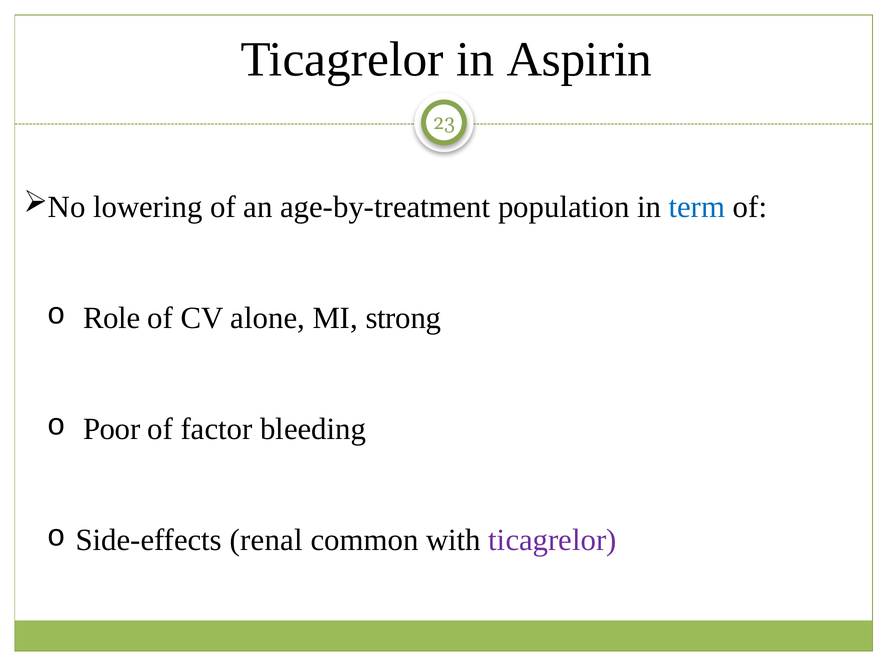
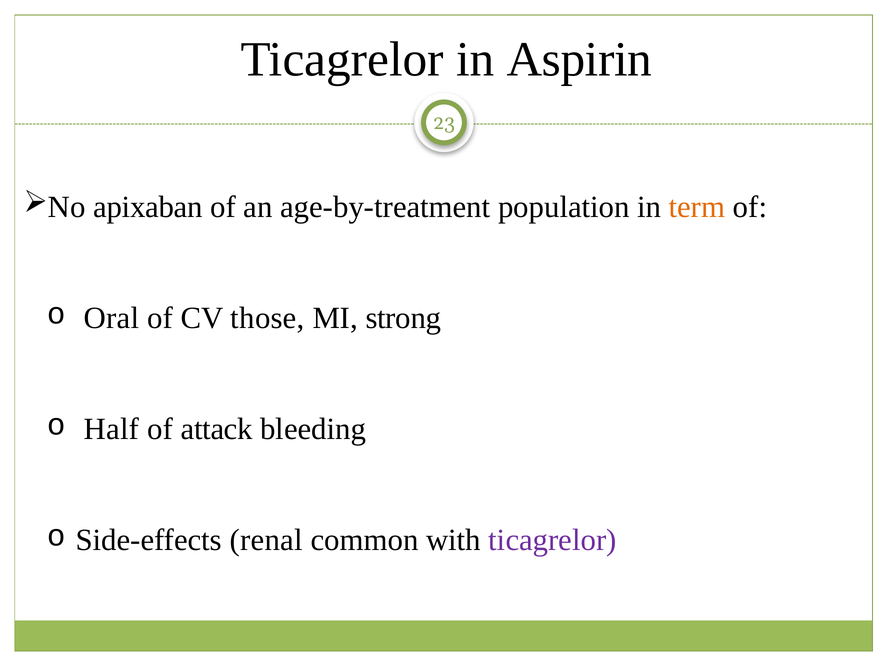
lowering: lowering -> apixaban
term colour: blue -> orange
Role: Role -> Oral
alone: alone -> those
Poor: Poor -> Half
factor: factor -> attack
